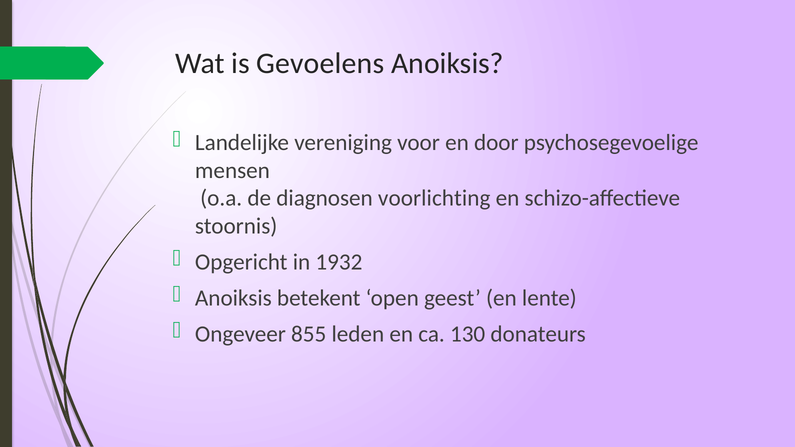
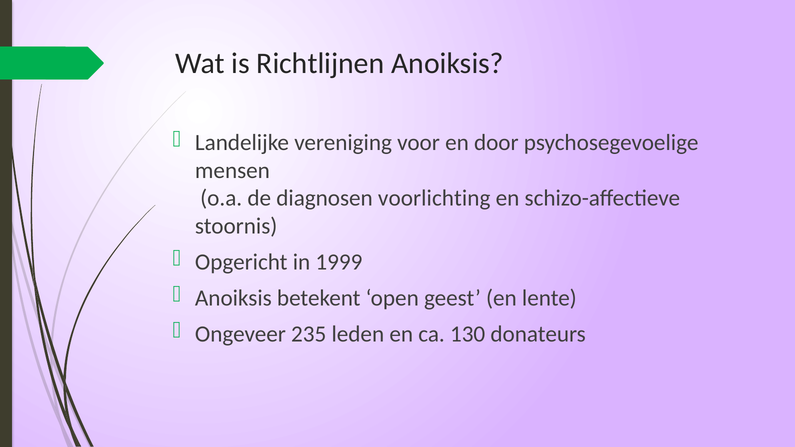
Gevoelens: Gevoelens -> Richtlijnen
1932: 1932 -> 1999
855: 855 -> 235
